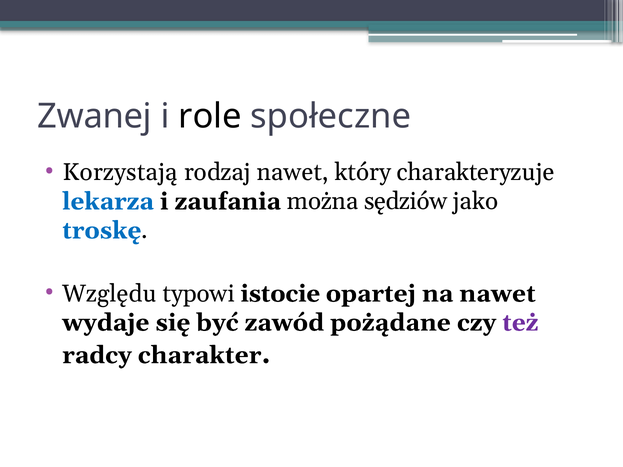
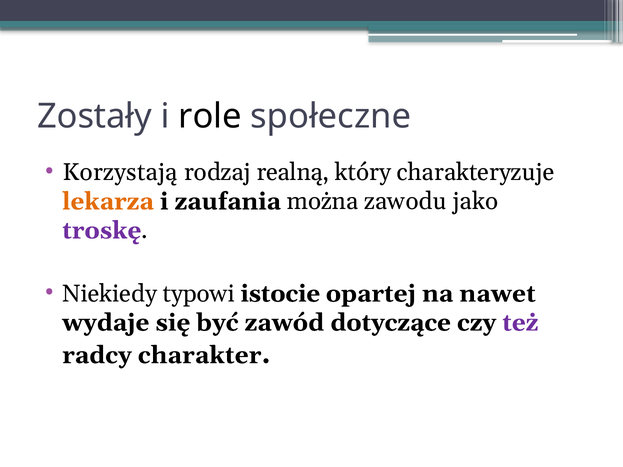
Zwanej: Zwanej -> Zostały
rodzaj nawet: nawet -> realną
lekarza colour: blue -> orange
sędziów: sędziów -> zawodu
troskę colour: blue -> purple
Względu: Względu -> Niekiedy
pożądane: pożądane -> dotyczące
